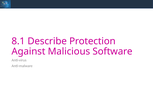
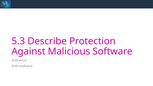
8.1: 8.1 -> 5.3
